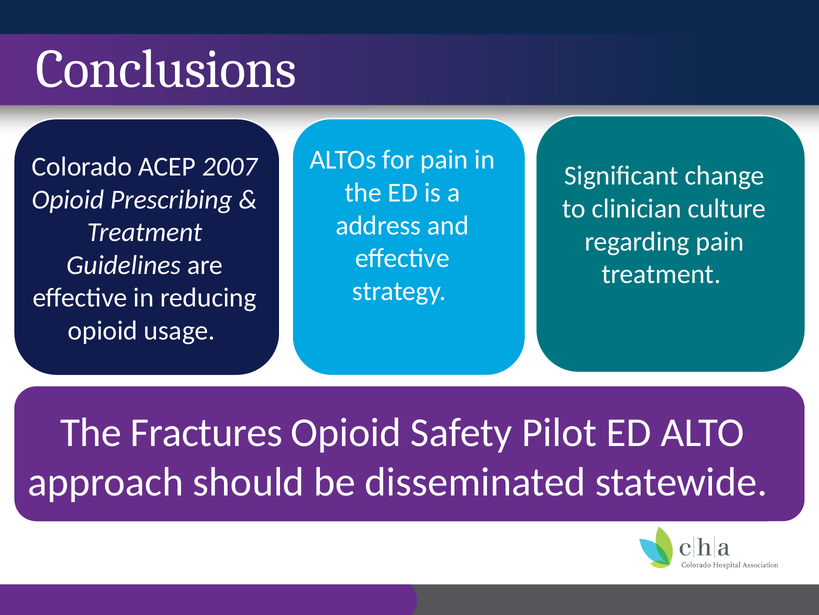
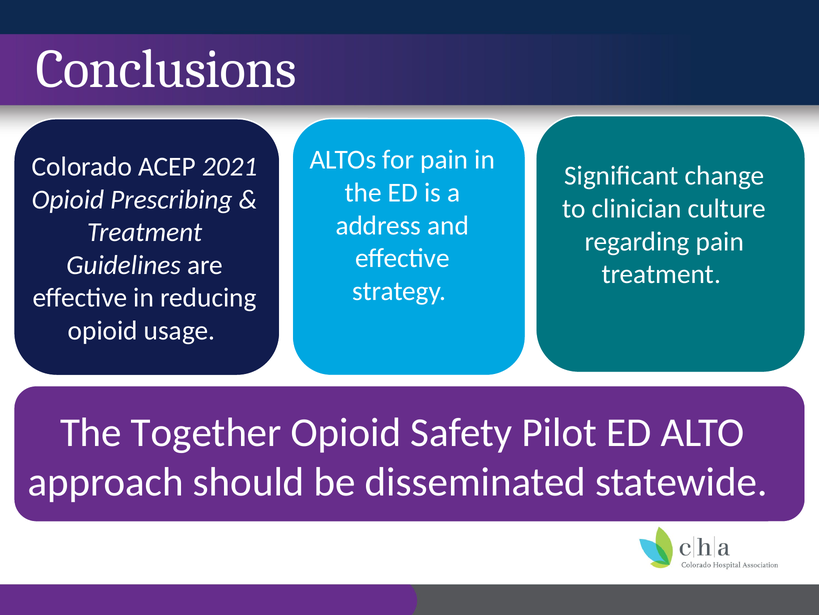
2007: 2007 -> 2021
Fractures: Fractures -> Together
